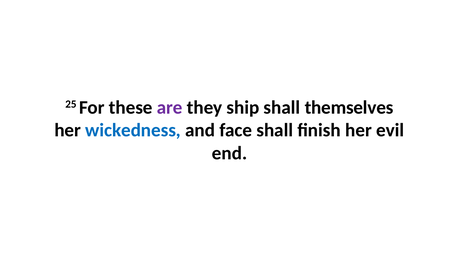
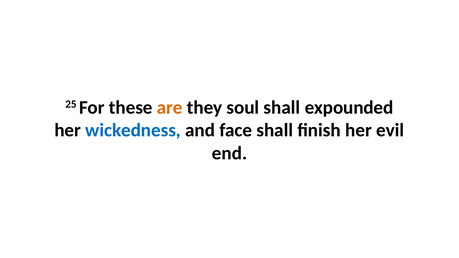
are colour: purple -> orange
ship: ship -> soul
themselves: themselves -> expounded
